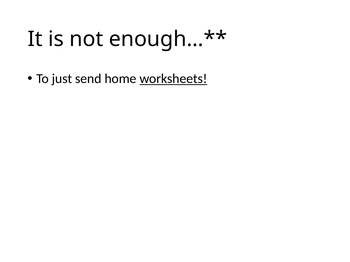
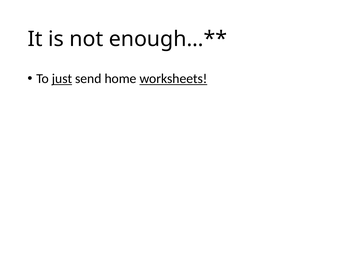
just underline: none -> present
